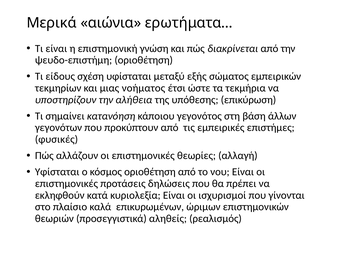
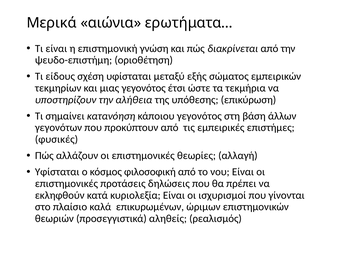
μιας νοήματος: νοήματος -> γεγονότος
κόσμος οριοθέτηση: οριοθέτηση -> φιλοσοφική
